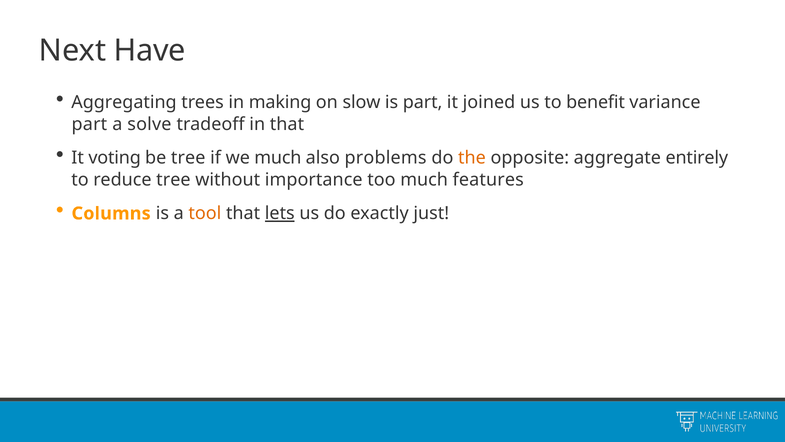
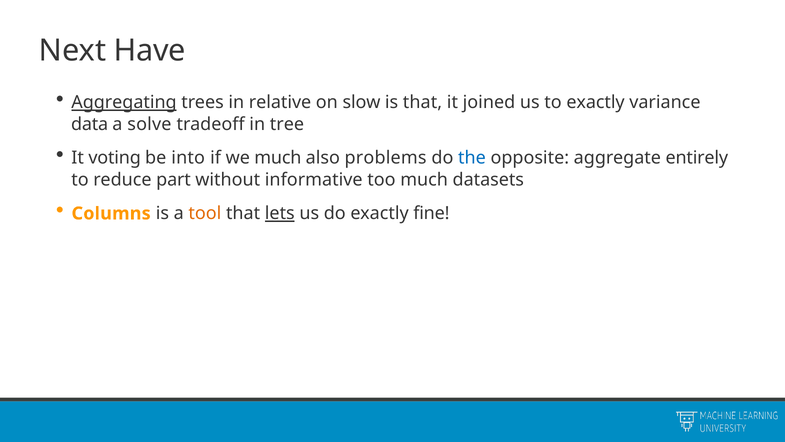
Aggregating underline: none -> present
making: making -> relative
is part: part -> that
to benefit: benefit -> exactly
part at (89, 124): part -> data
in that: that -> tree
be tree: tree -> into
the colour: orange -> blue
reduce tree: tree -> part
importance: importance -> informative
features: features -> datasets
just: just -> fine
